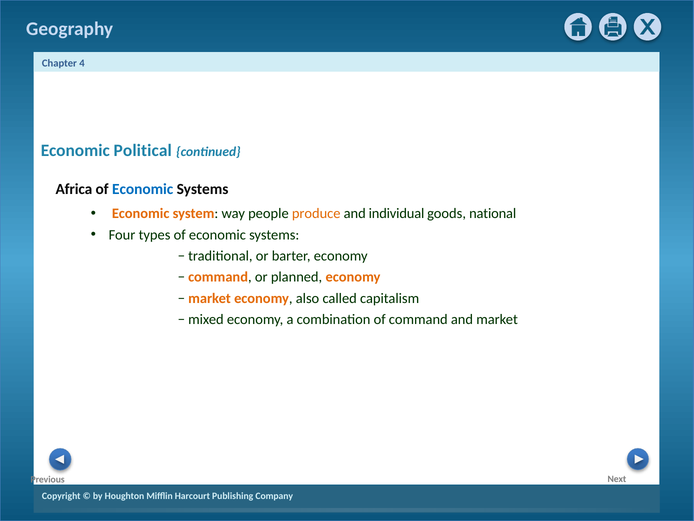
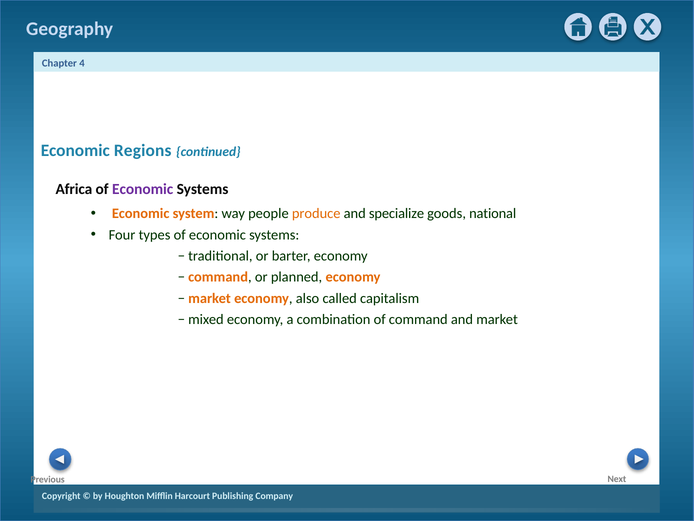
Political: Political -> Regions
Economic at (143, 189) colour: blue -> purple
individual: individual -> specialize
